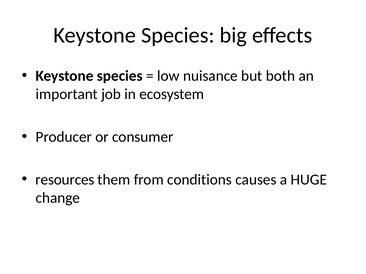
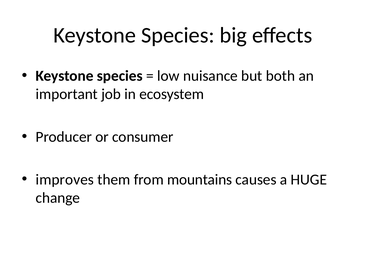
resources: resources -> improves
conditions: conditions -> mountains
